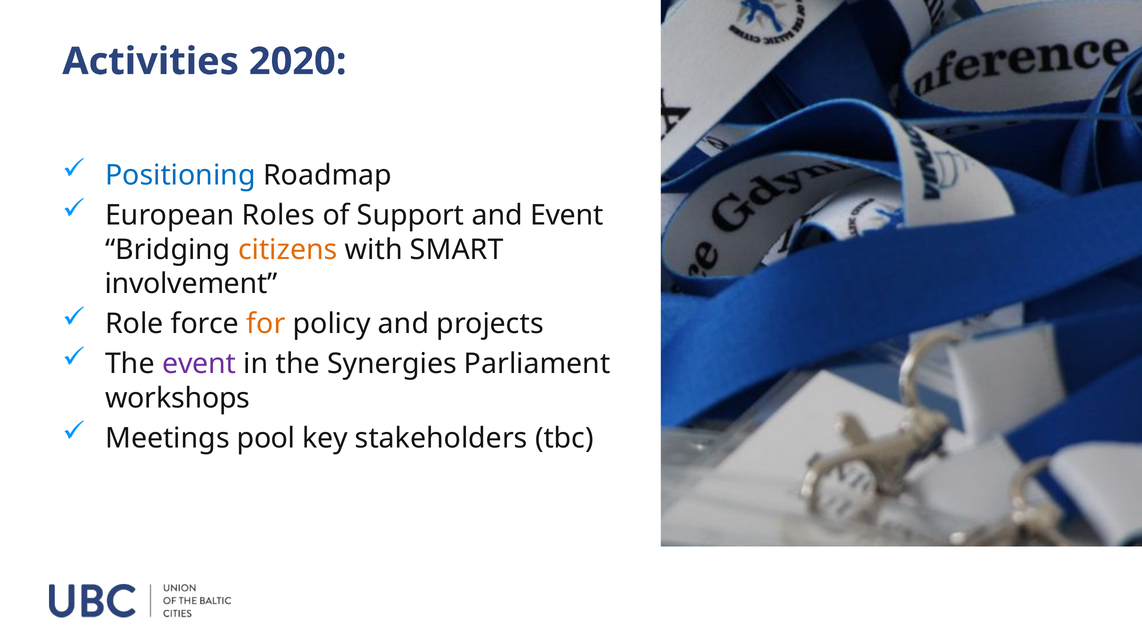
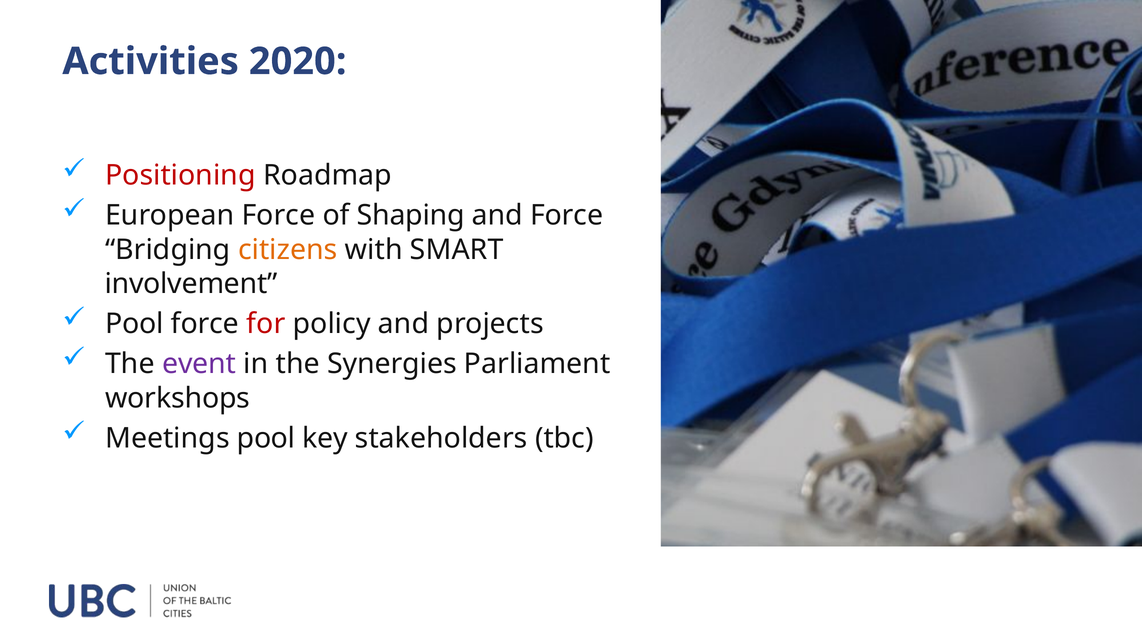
Positioning colour: blue -> red
European Roles: Roles -> Force
Support: Support -> Shaping
and Event: Event -> Force
Role at (134, 324): Role -> Pool
for colour: orange -> red
